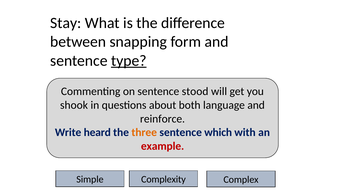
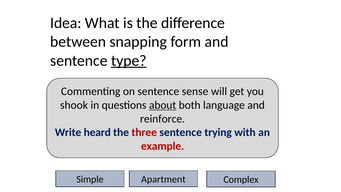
Stay: Stay -> Idea
stood: stood -> sense
about underline: none -> present
three colour: orange -> red
which: which -> trying
Complexity: Complexity -> Apartment
